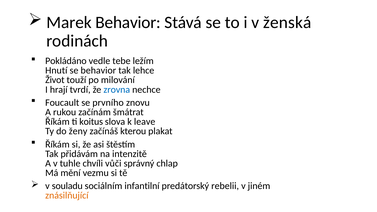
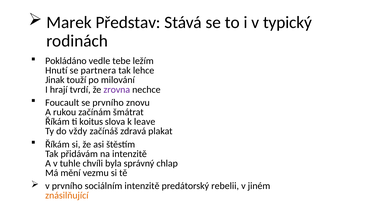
Marek Behavior: Behavior -> Představ
ženská: ženská -> typický
se behavior: behavior -> partnera
Život: Život -> Jinak
zrovna colour: blue -> purple
ženy: ženy -> vždy
kterou: kterou -> zdravá
vůči: vůči -> byla
v souladu: souladu -> prvního
sociálním infantilní: infantilní -> intenzitě
